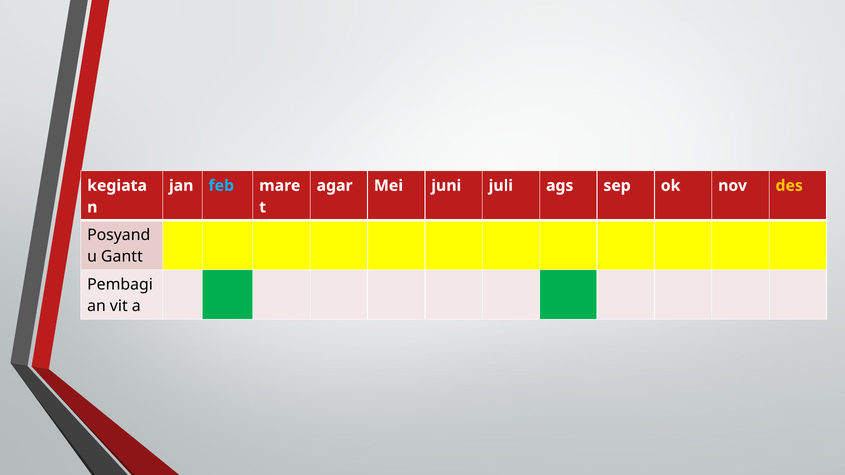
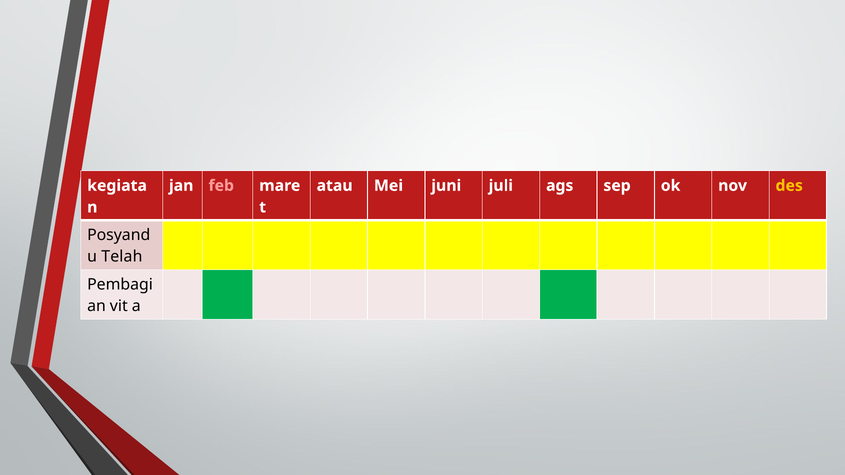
feb colour: light blue -> pink
agar: agar -> atau
Gantt: Gantt -> Telah
